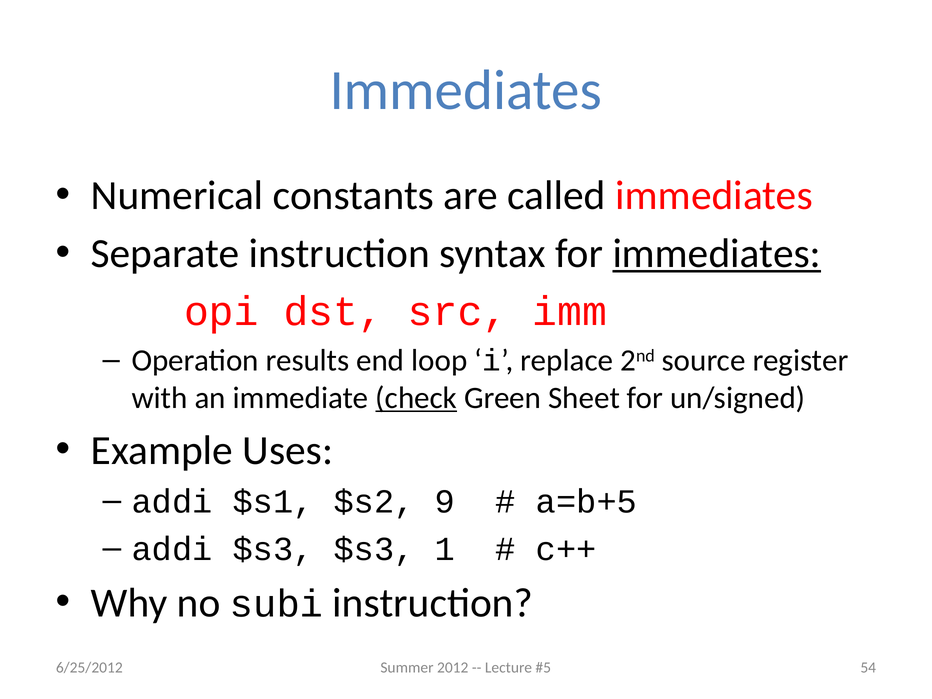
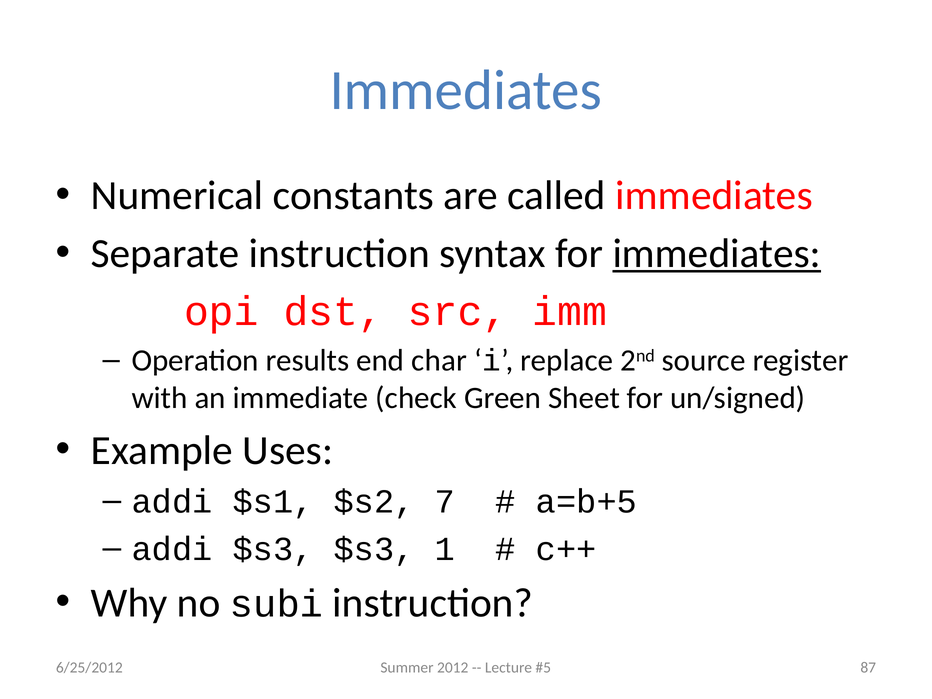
loop: loop -> char
check underline: present -> none
9: 9 -> 7
54: 54 -> 87
